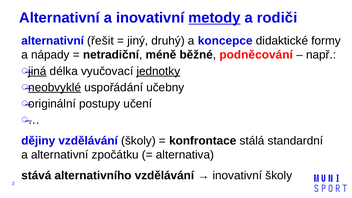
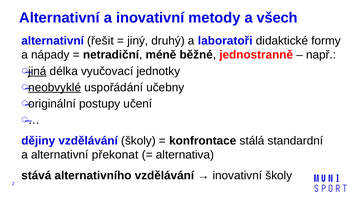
metody underline: present -> none
rodiči: rodiči -> všech
koncepce: koncepce -> laboratoři
podněcování: podněcování -> jednostranně
jednotky underline: present -> none
zpočátku: zpočátku -> překonat
